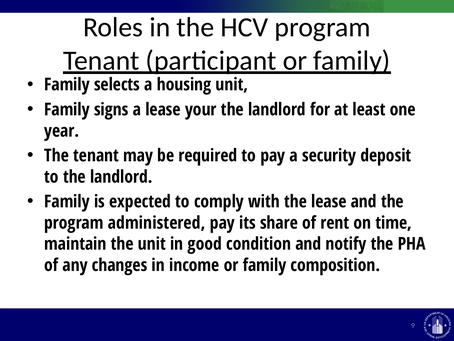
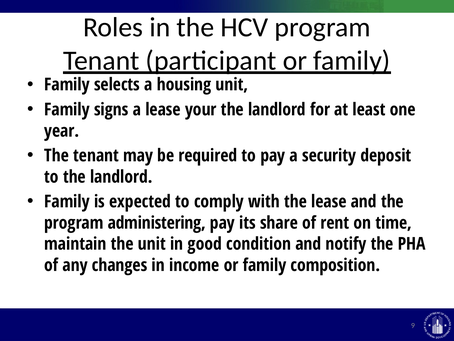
administered: administered -> administering
